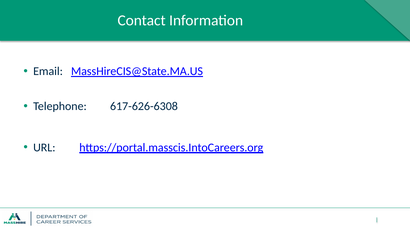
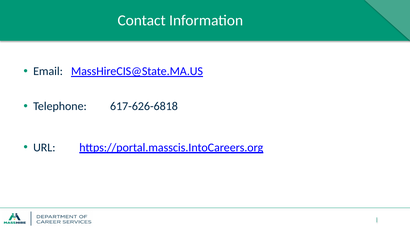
617-626-6308: 617-626-6308 -> 617-626-6818
